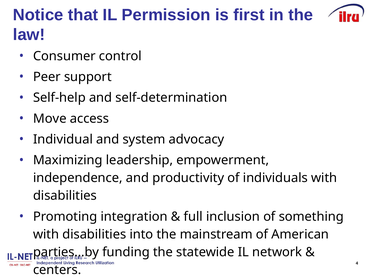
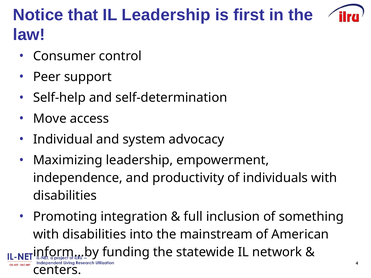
IL Permission: Permission -> Leadership
parties...by: parties...by -> inform...by
